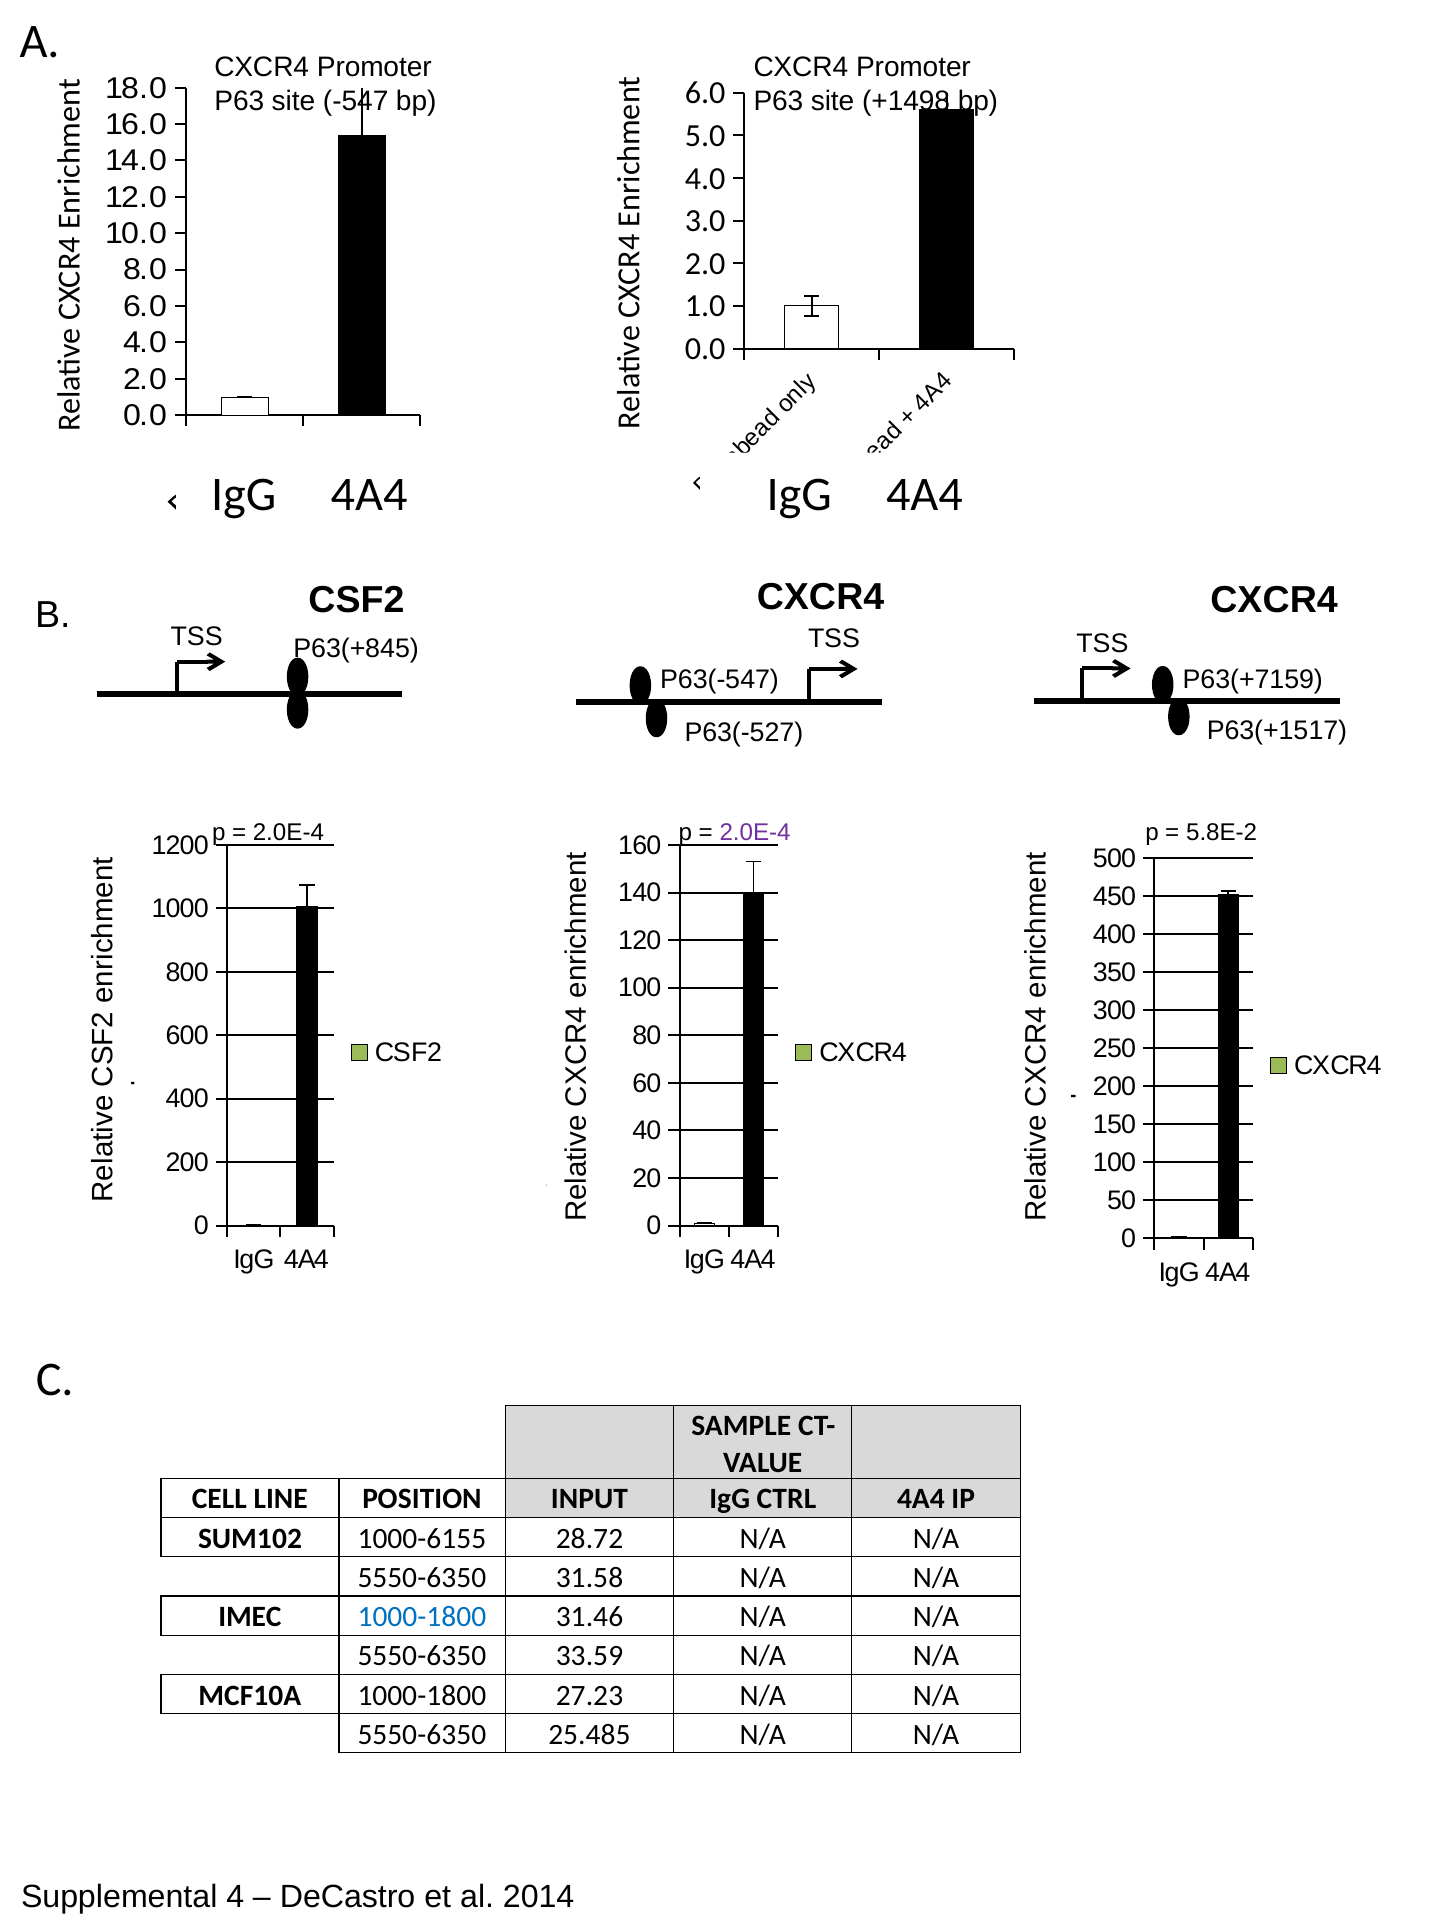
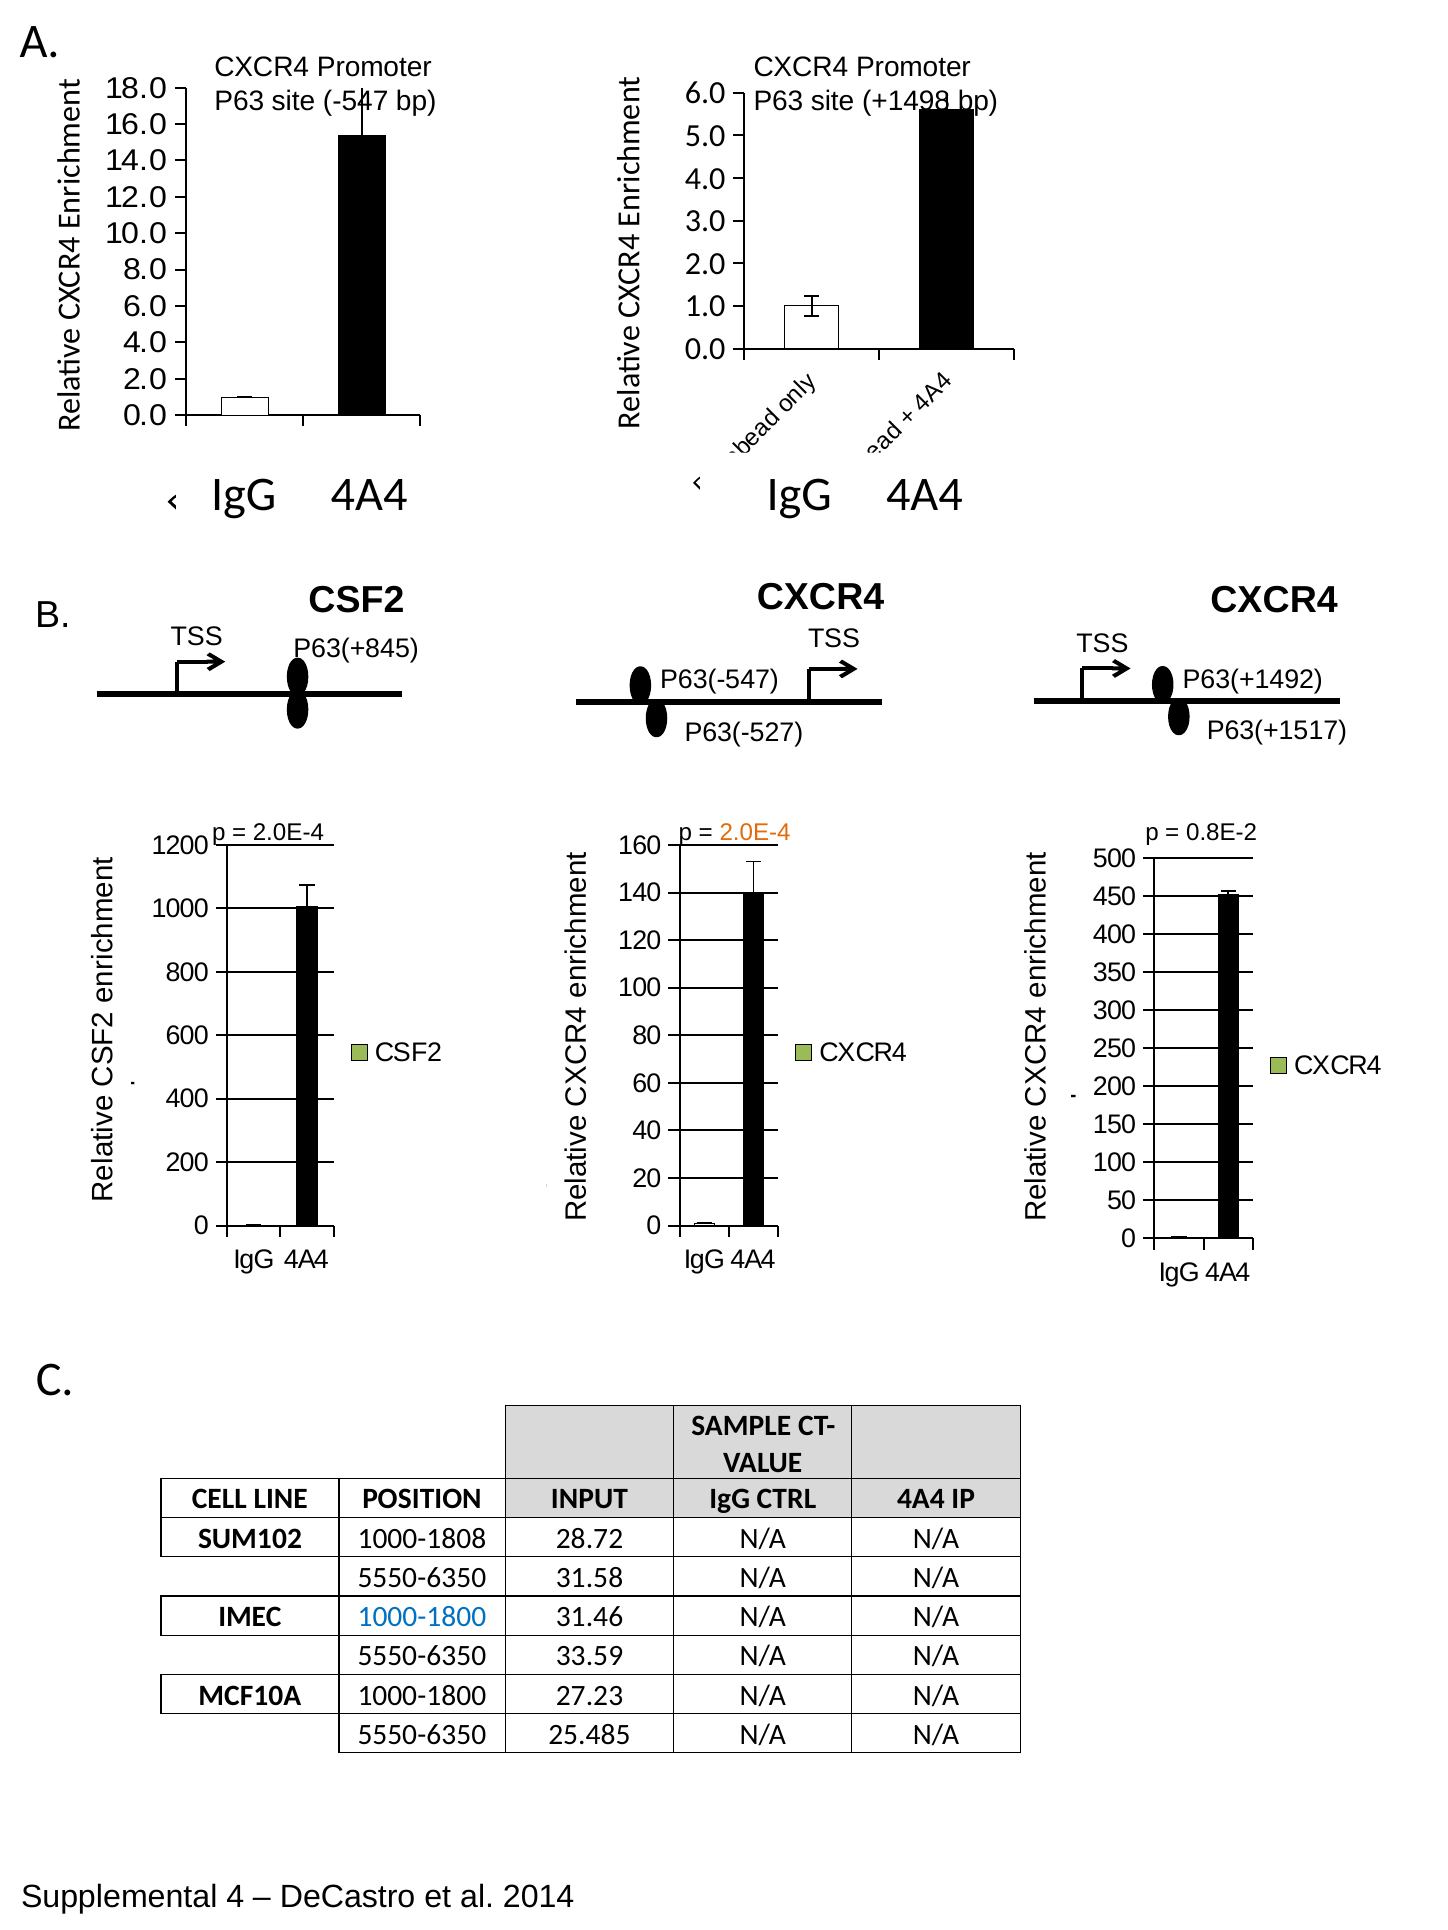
P63(+7159: P63(+7159 -> P63(+1492
2.0E-4 at (755, 833) colour: purple -> orange
5.8E-2: 5.8E-2 -> 0.8E-2
1000-6155: 1000-6155 -> 1000-1808
